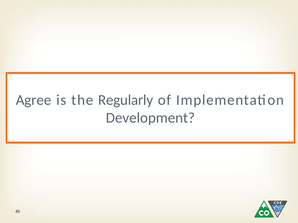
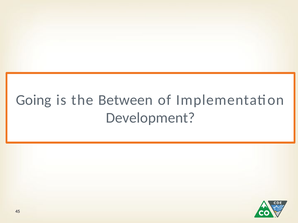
Agree: Agree -> Going
Regularly: Regularly -> Between
